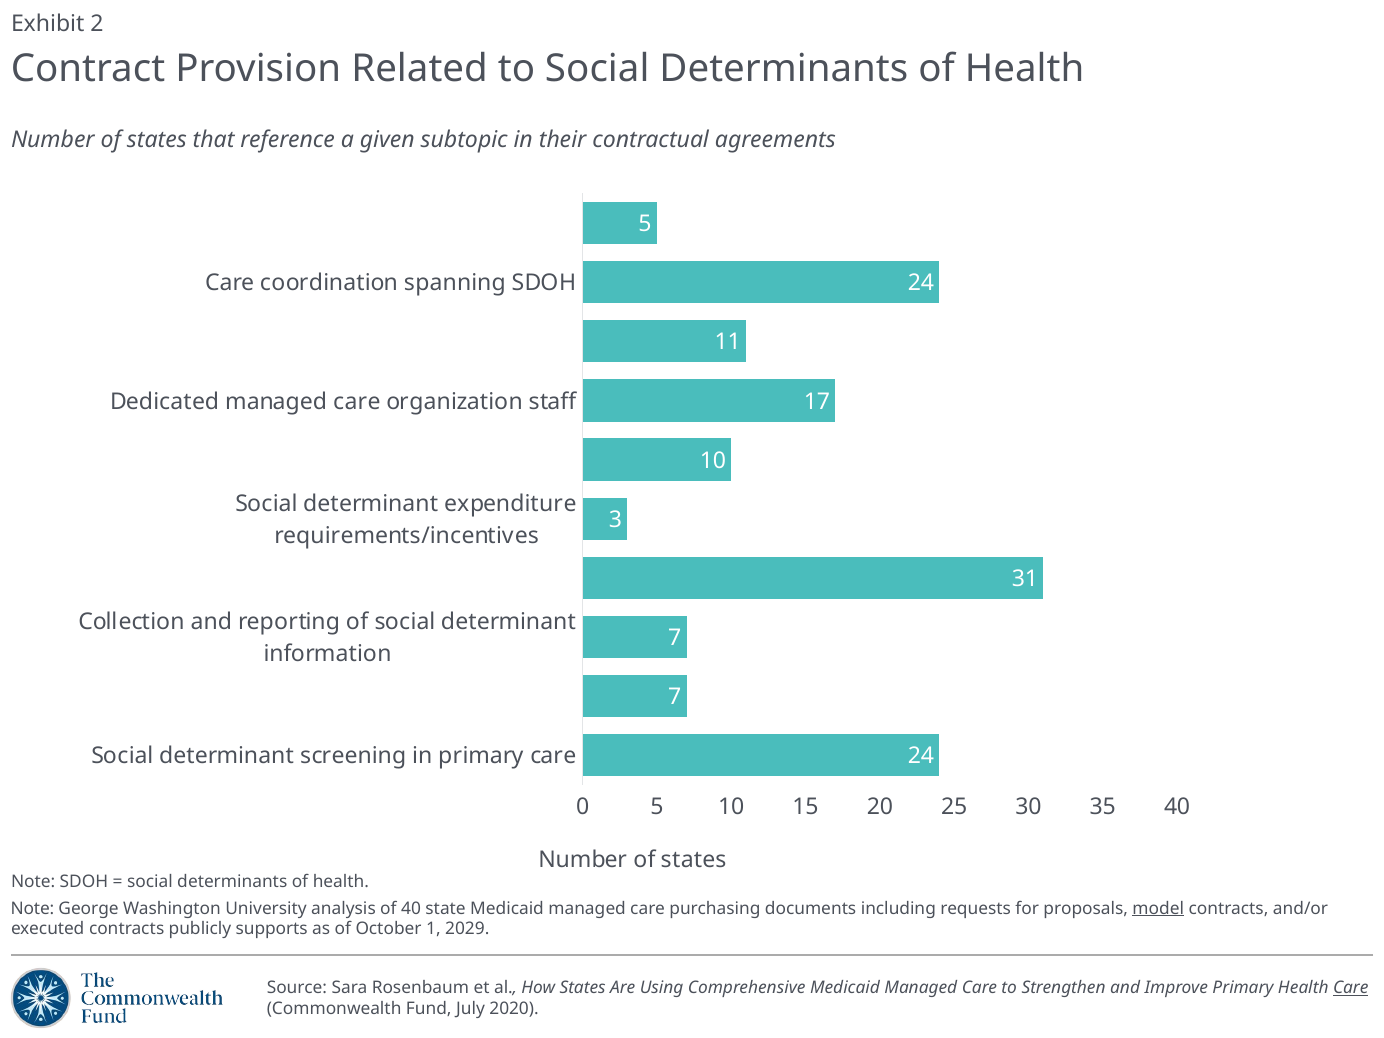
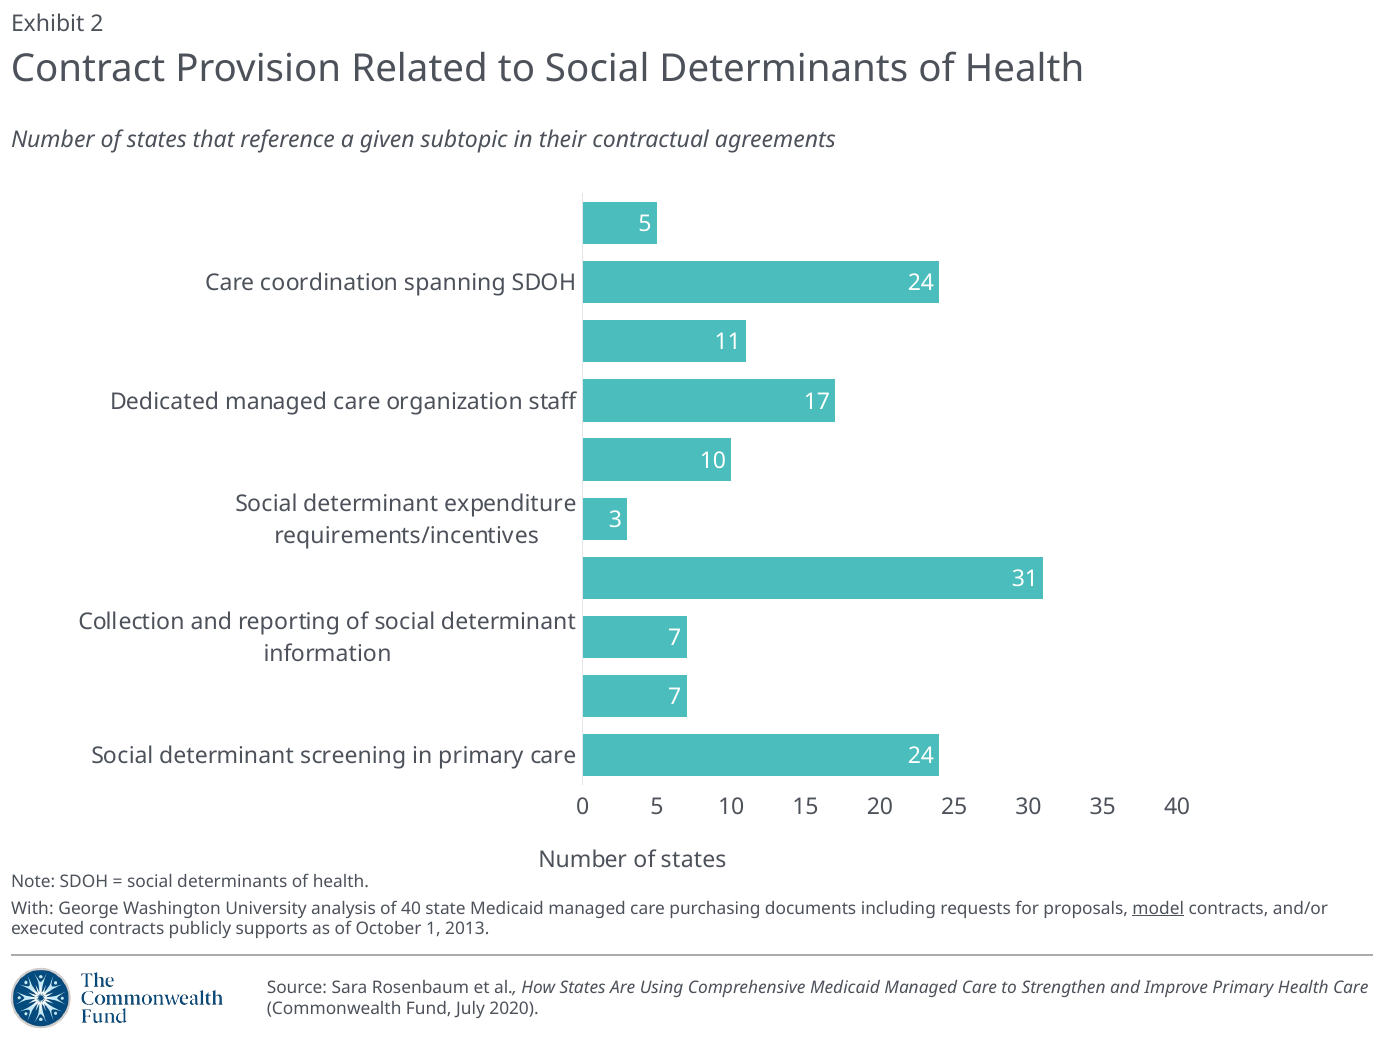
Note at (32, 908): Note -> With
2029: 2029 -> 2013
Care at (1351, 988) underline: present -> none
